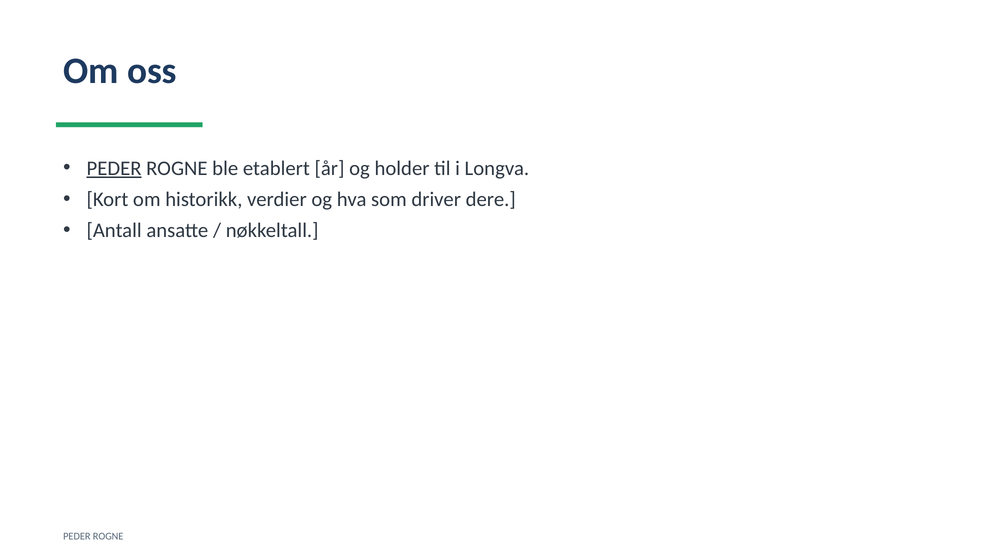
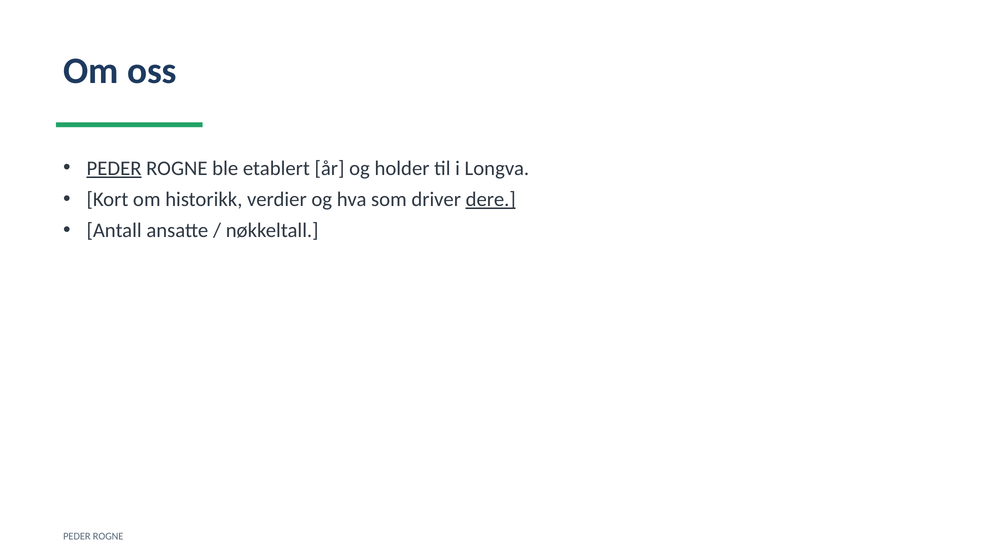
dere underline: none -> present
